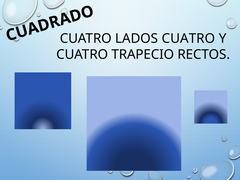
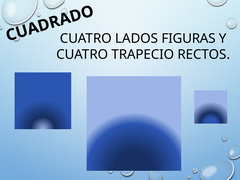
LADOS CUATRO: CUATRO -> FIGURAS
